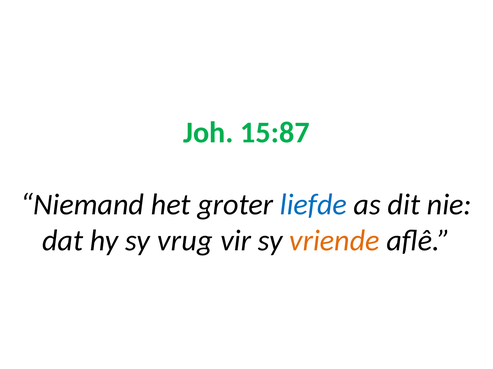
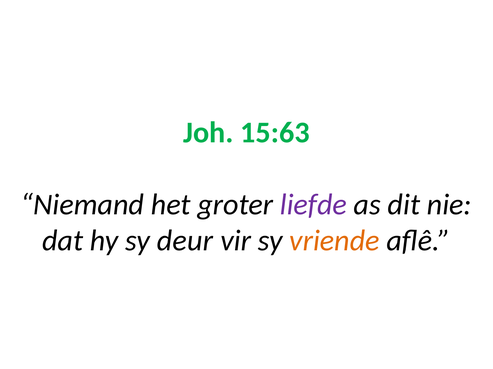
15:87: 15:87 -> 15:63
liefde colour: blue -> purple
vrug: vrug -> deur
